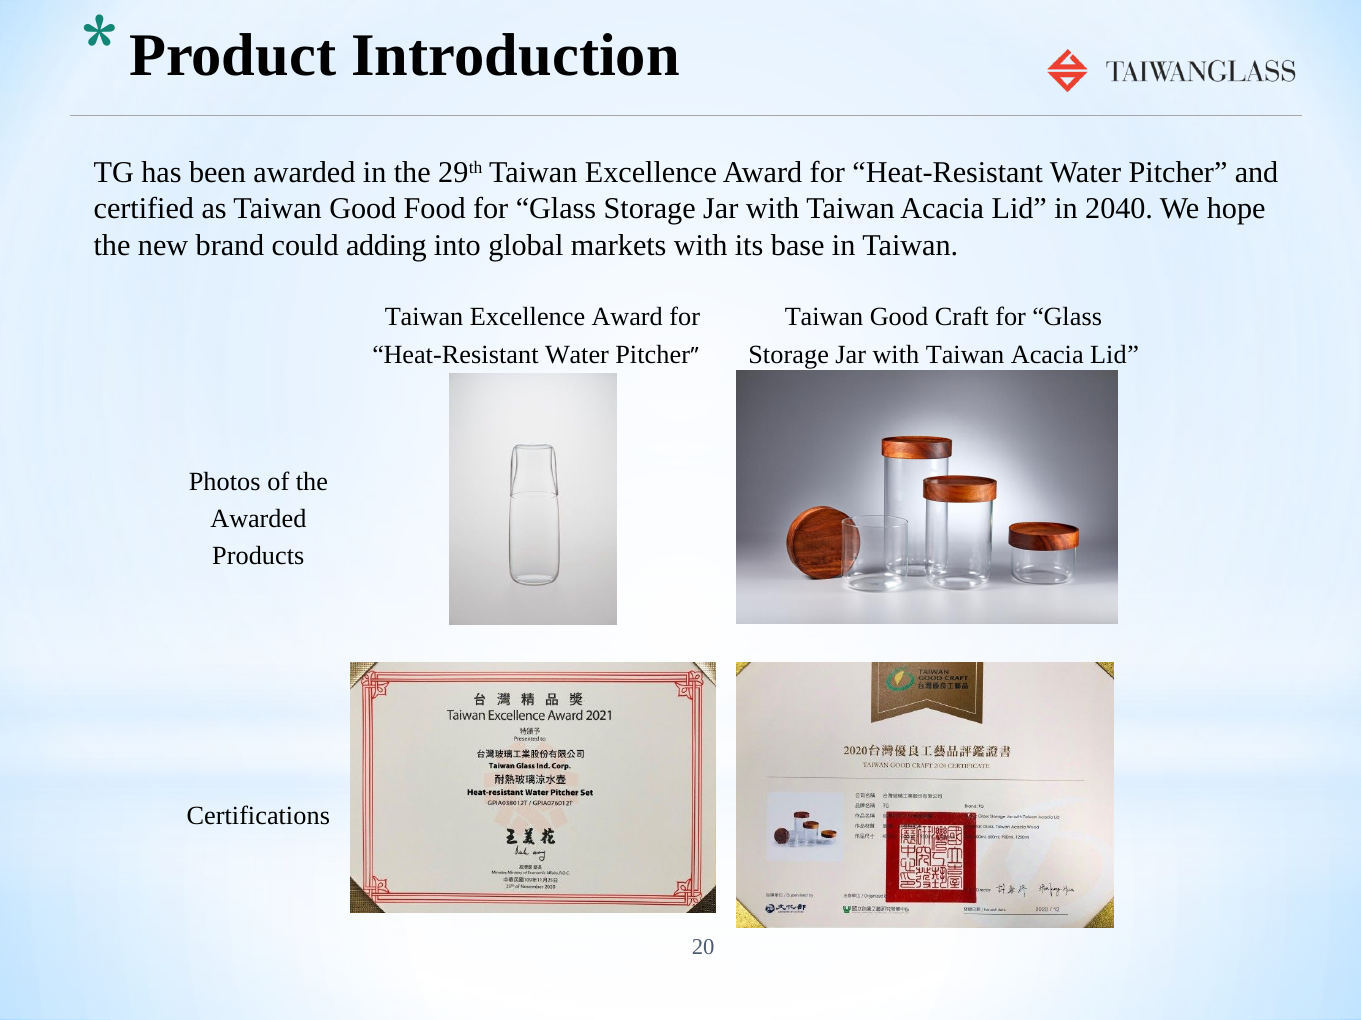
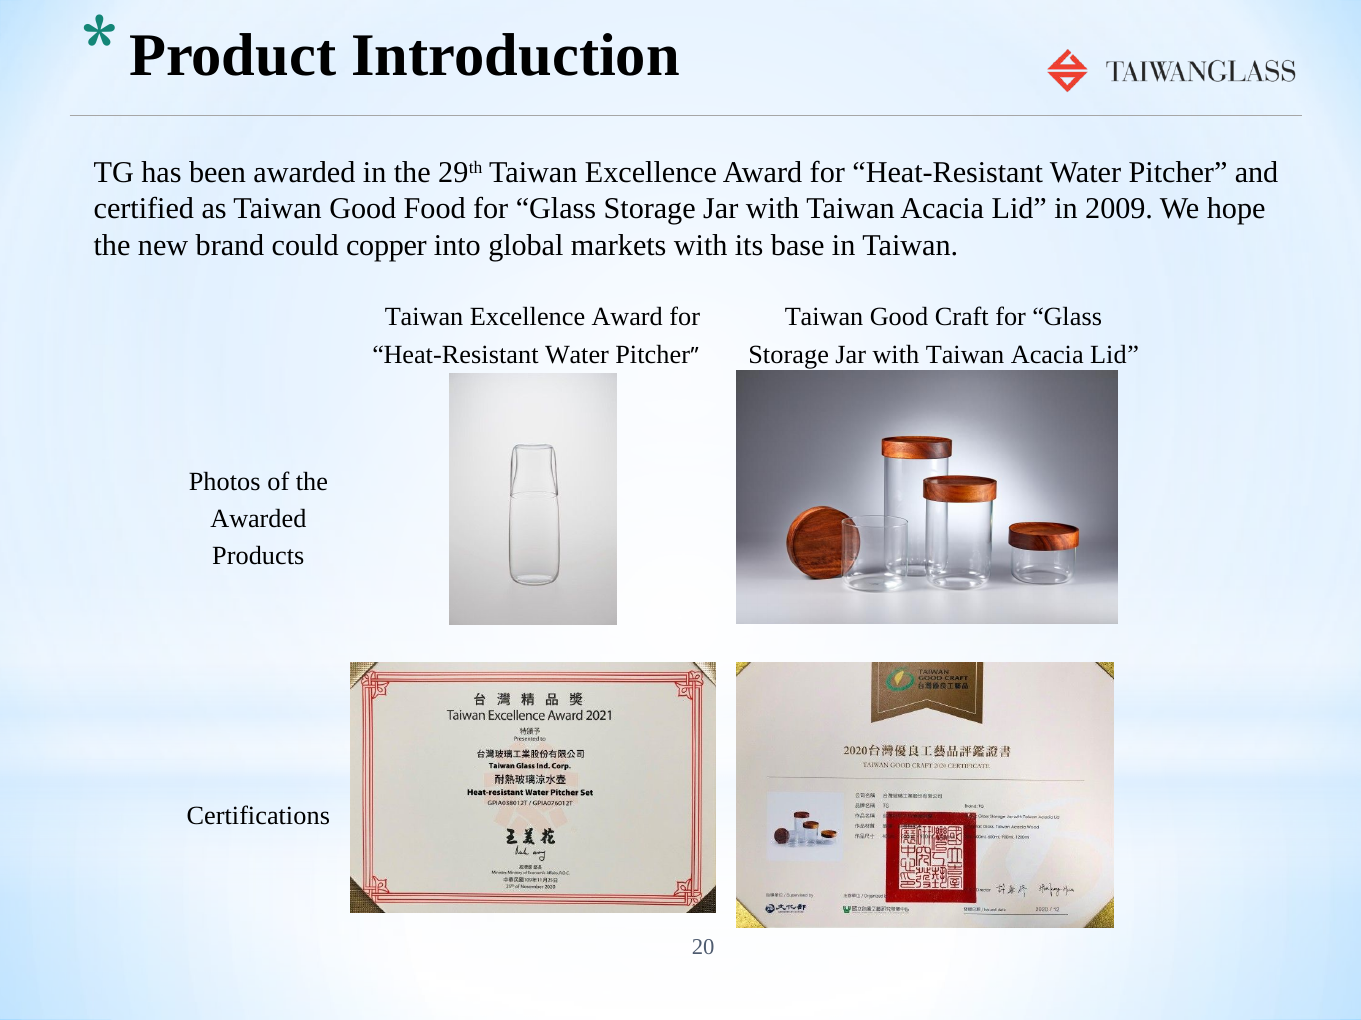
2040: 2040 -> 2009
adding: adding -> copper
